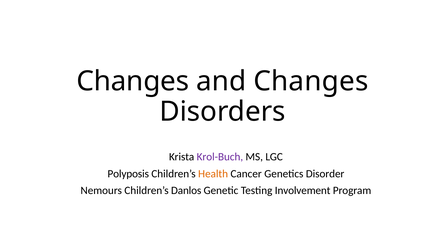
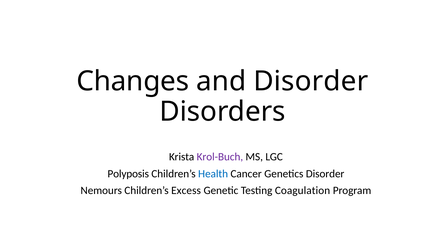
and Changes: Changes -> Disorder
Health colour: orange -> blue
Danlos: Danlos -> Excess
Involvement: Involvement -> Coagulation
